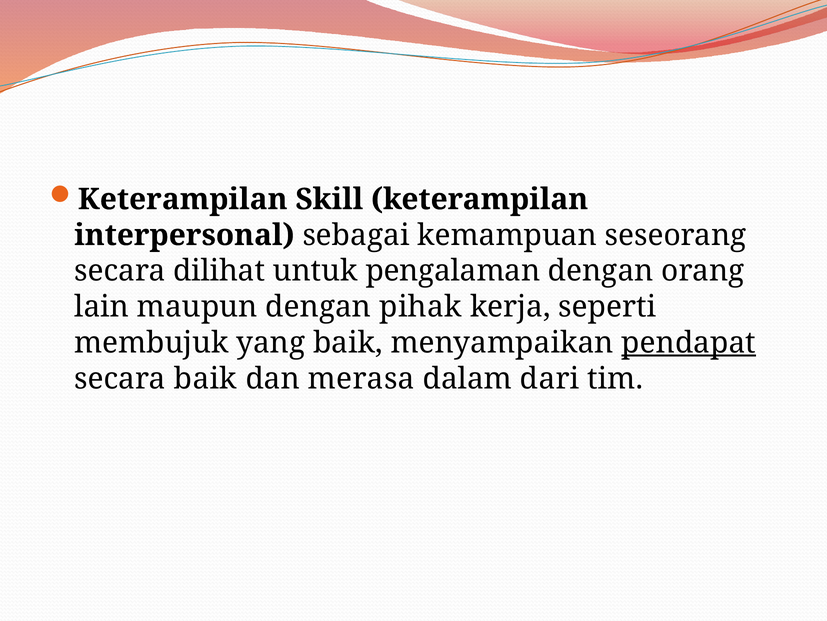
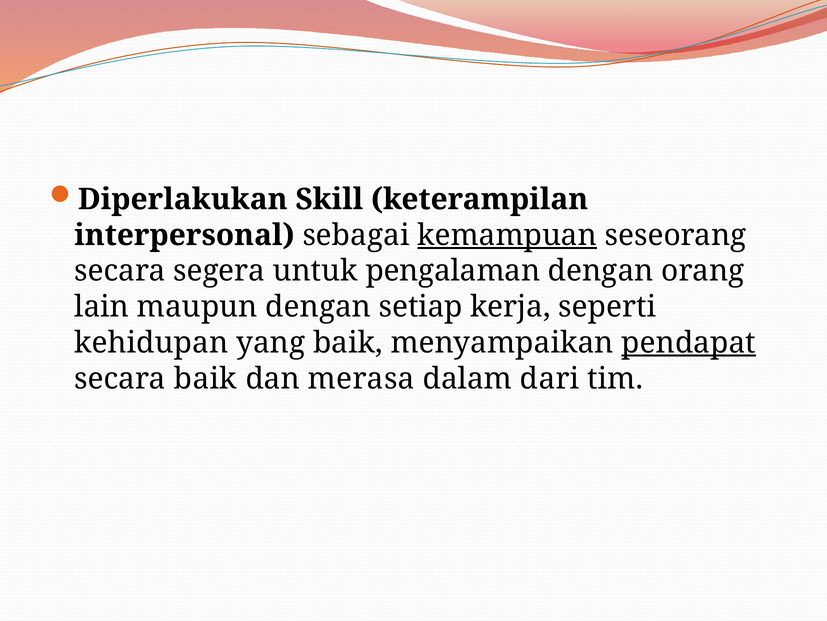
Keterampilan at (183, 199): Keterampilan -> Diperlakukan
kemampuan underline: none -> present
dilihat: dilihat -> segera
pihak: pihak -> setiap
membujuk: membujuk -> kehidupan
